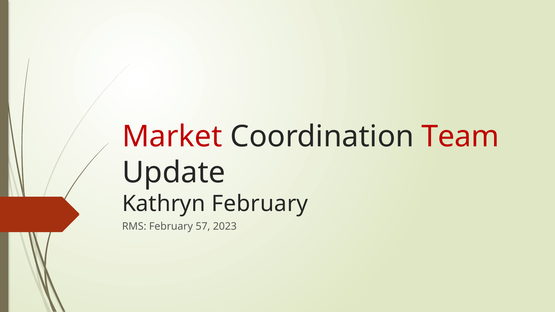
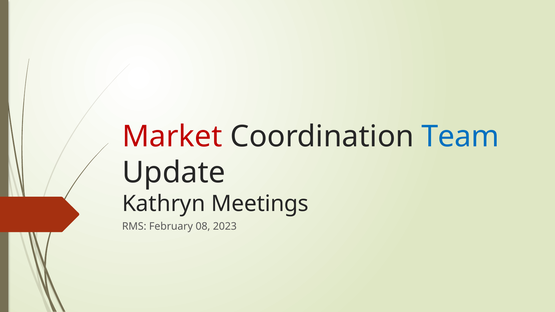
Team colour: red -> blue
Kathryn February: February -> Meetings
57: 57 -> 08
